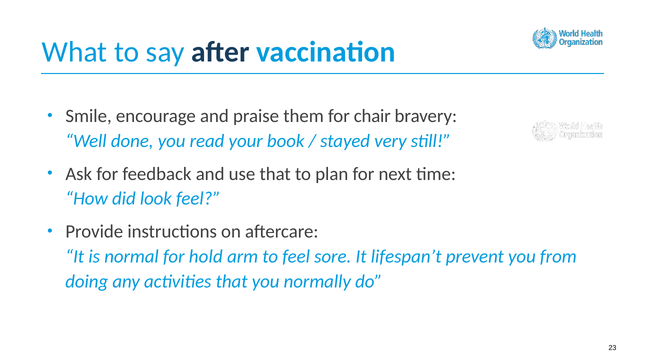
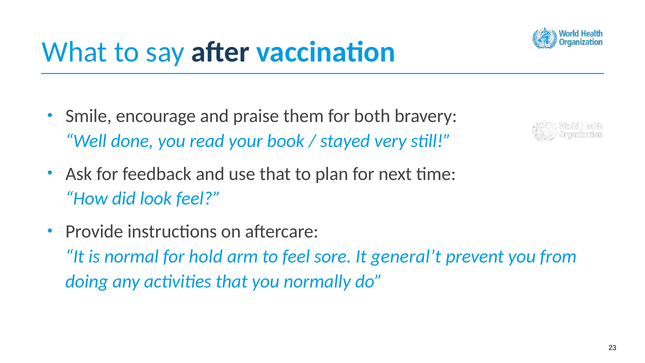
chair: chair -> both
lifespan’t: lifespan’t -> general’t
